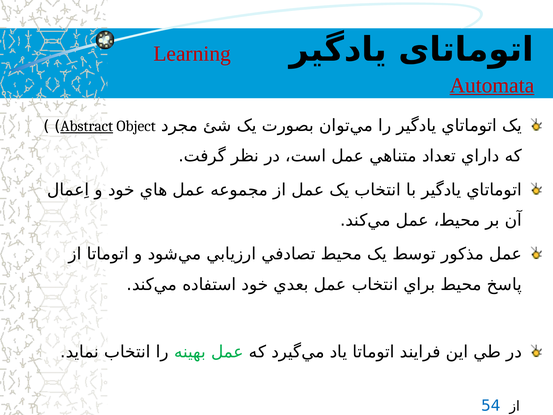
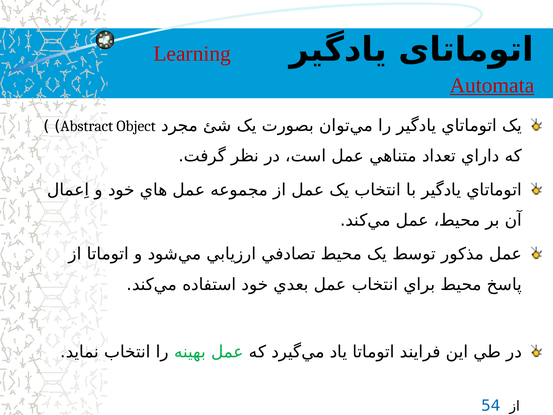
Abstract underline: present -> none
